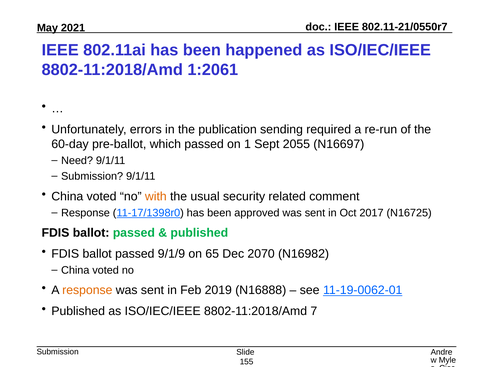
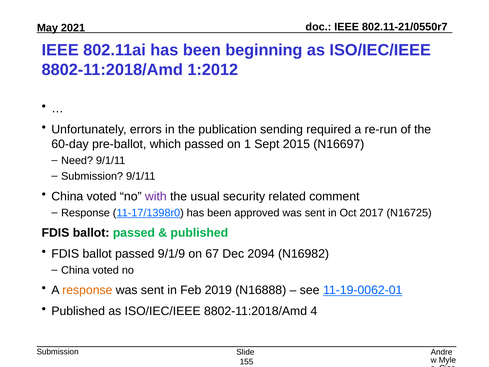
happened: happened -> beginning
1:2061: 1:2061 -> 1:2012
2055: 2055 -> 2015
with colour: orange -> purple
65: 65 -> 67
2070: 2070 -> 2094
7: 7 -> 4
